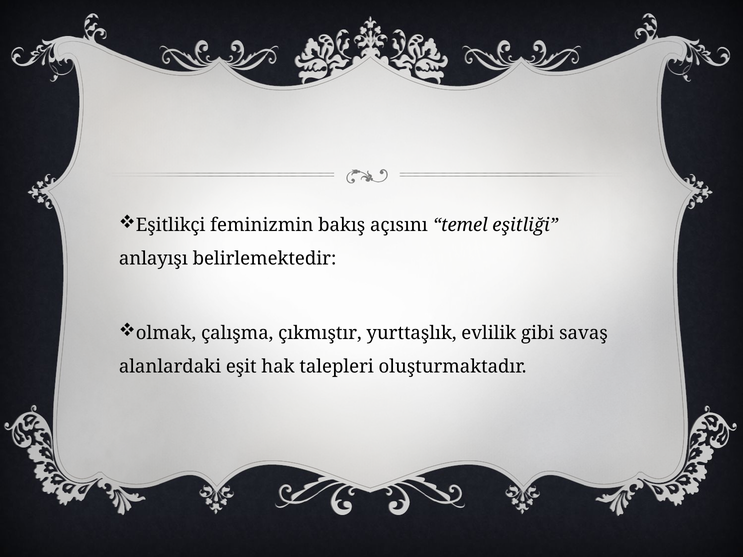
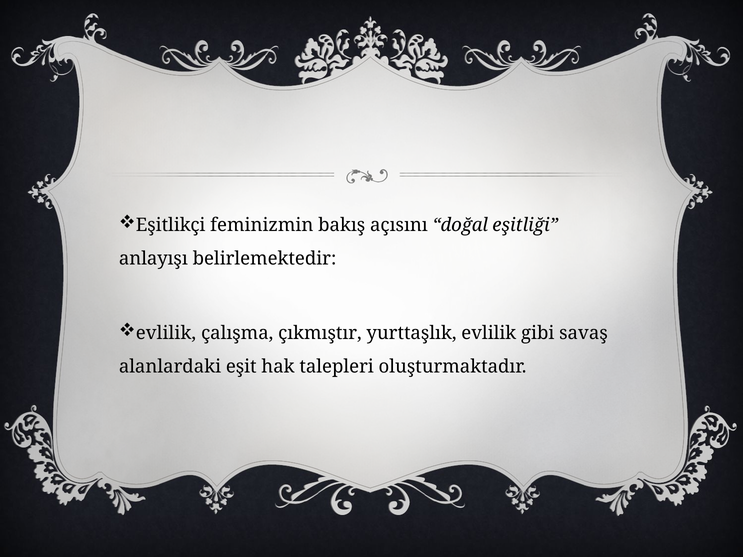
temel: temel -> doğal
olmak at (166, 333): olmak -> evlilik
